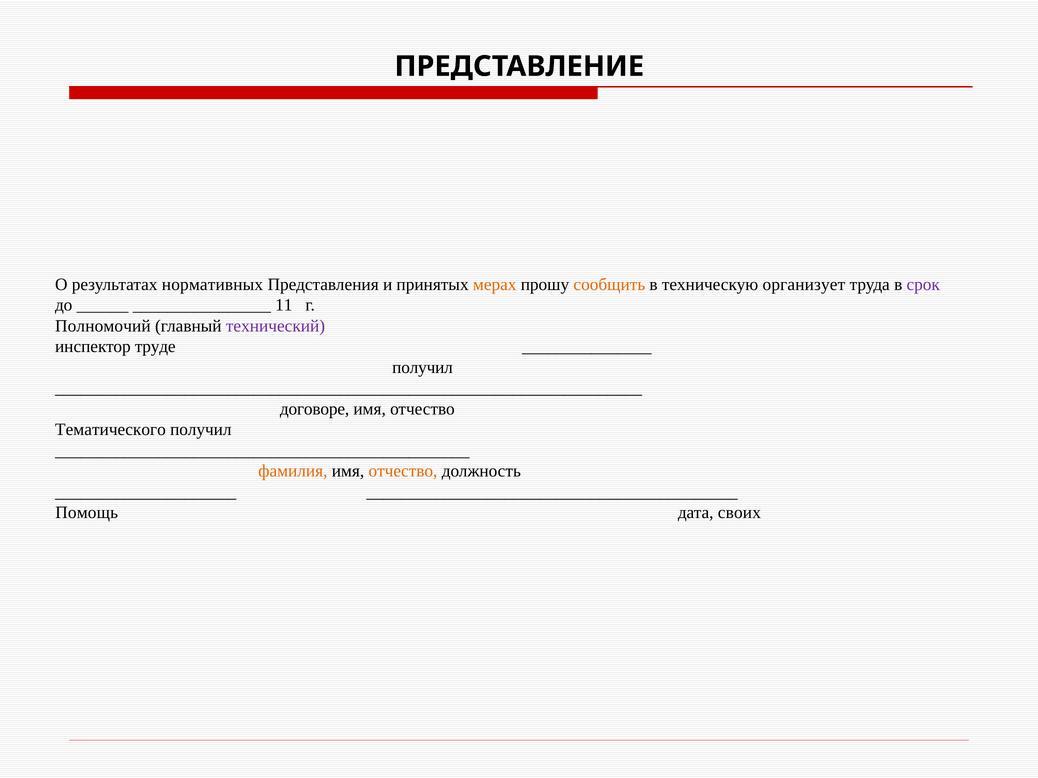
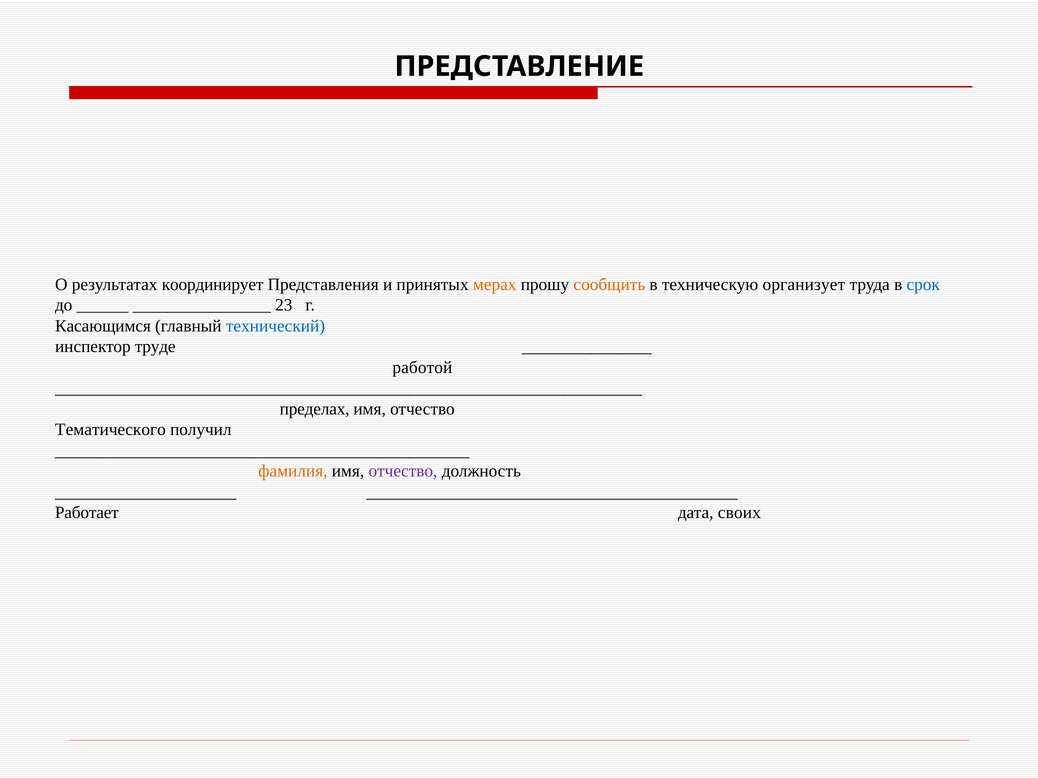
нормативных: нормативных -> координирует
срок colour: purple -> blue
11: 11 -> 23
Полномочий: Полномочий -> Касающимся
технический colour: purple -> blue
получил at (423, 368): получил -> работой
договоре: договоре -> пределах
отчество at (403, 471) colour: orange -> purple
Помощь: Помощь -> Работает
